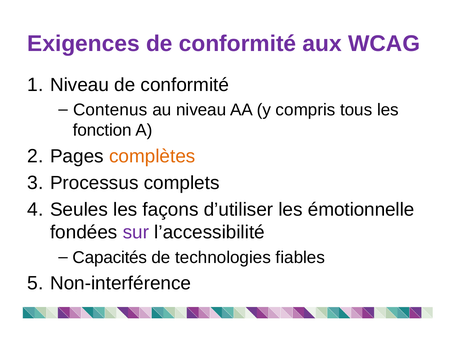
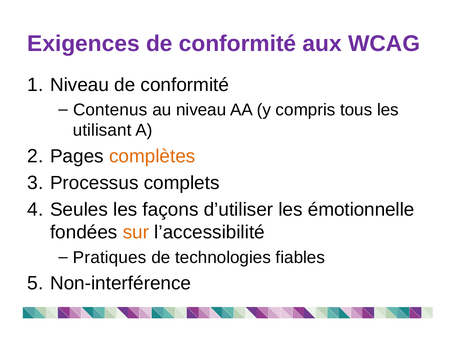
fonction: fonction -> utilisant
sur colour: purple -> orange
Capacités: Capacités -> Pratiques
